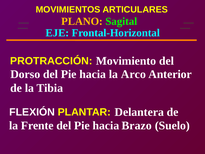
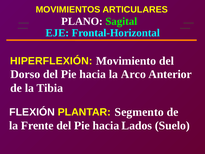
PLANO colour: yellow -> white
PROTRACCIÓN: PROTRACCIÓN -> HIPERFLEXIÓN
Delantera: Delantera -> Segmento
Brazo: Brazo -> Lados
